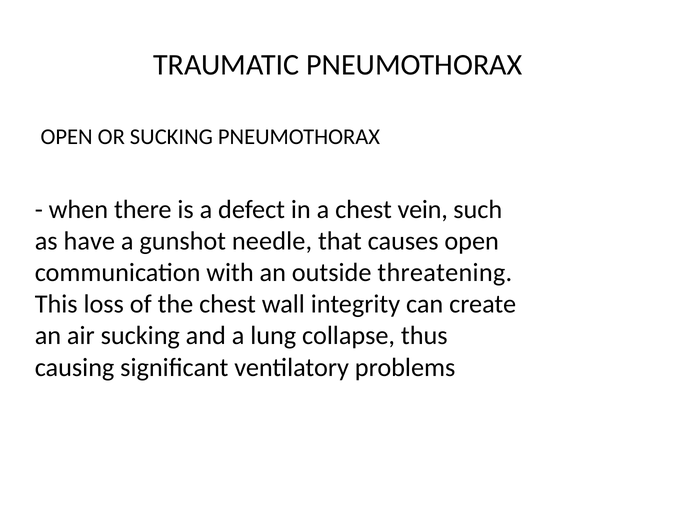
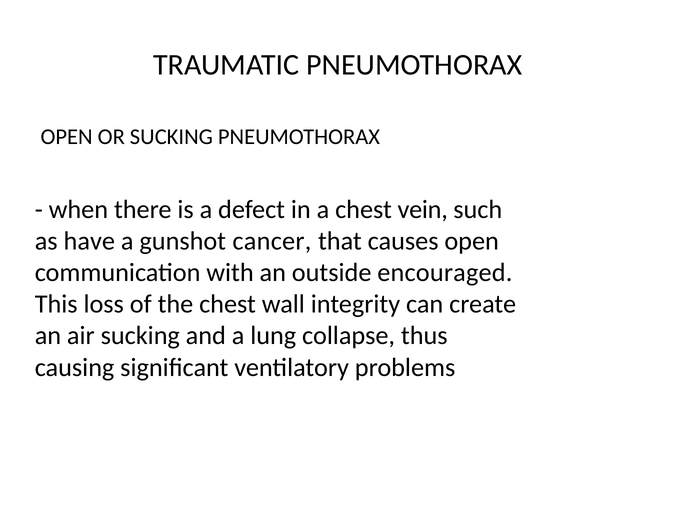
needle: needle -> cancer
threatening: threatening -> encouraged
